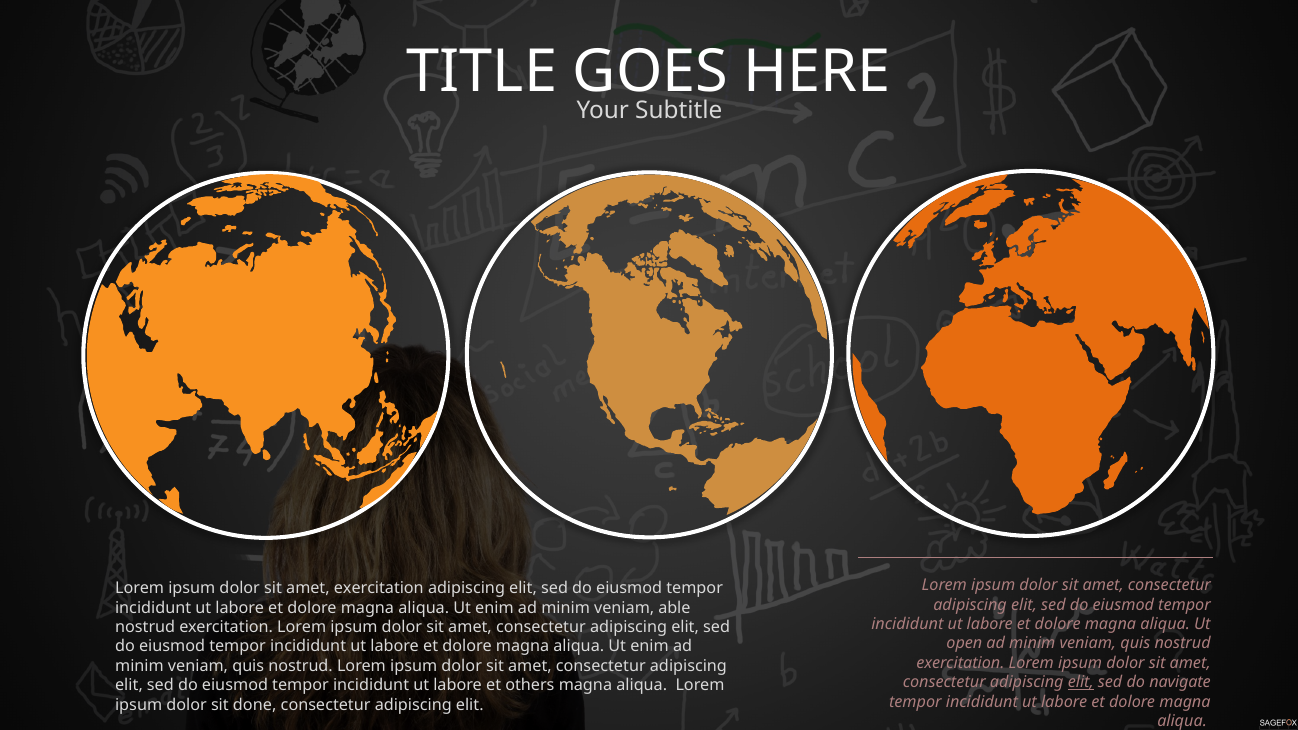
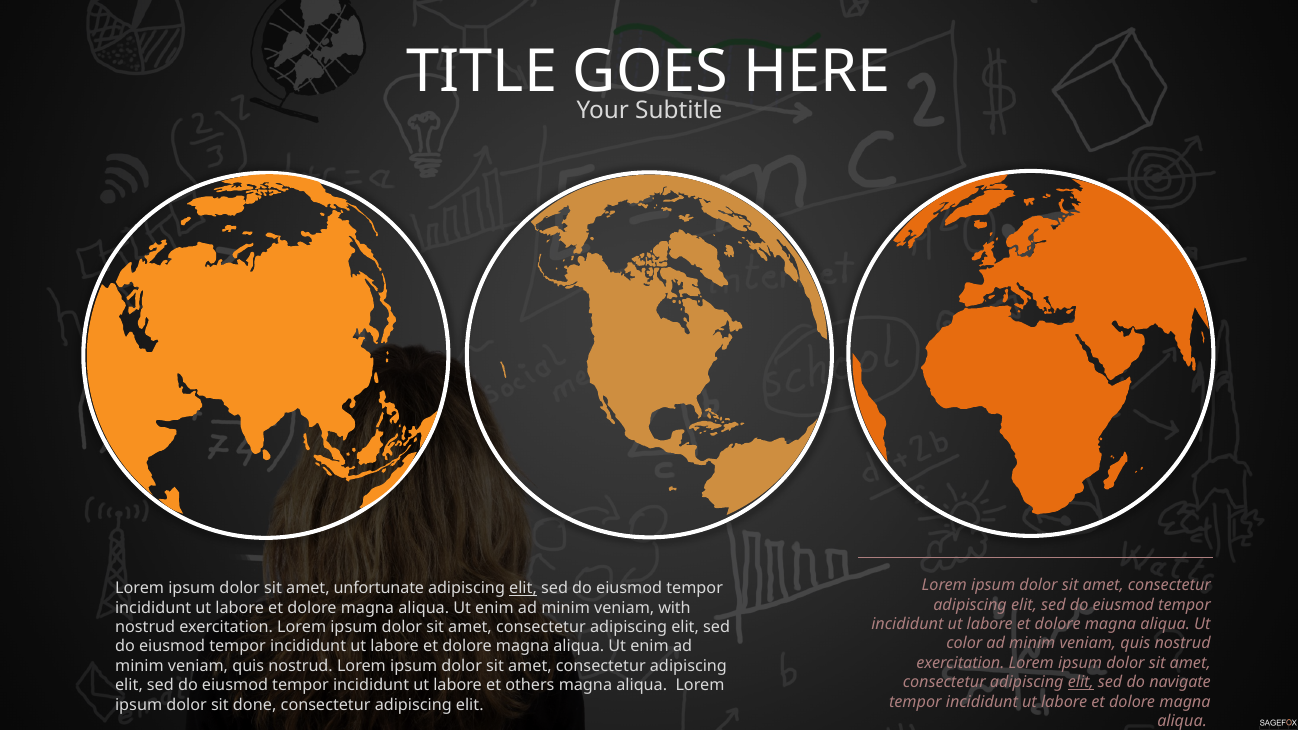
amet exercitation: exercitation -> unfortunate
elit at (523, 588) underline: none -> present
able: able -> with
open: open -> color
